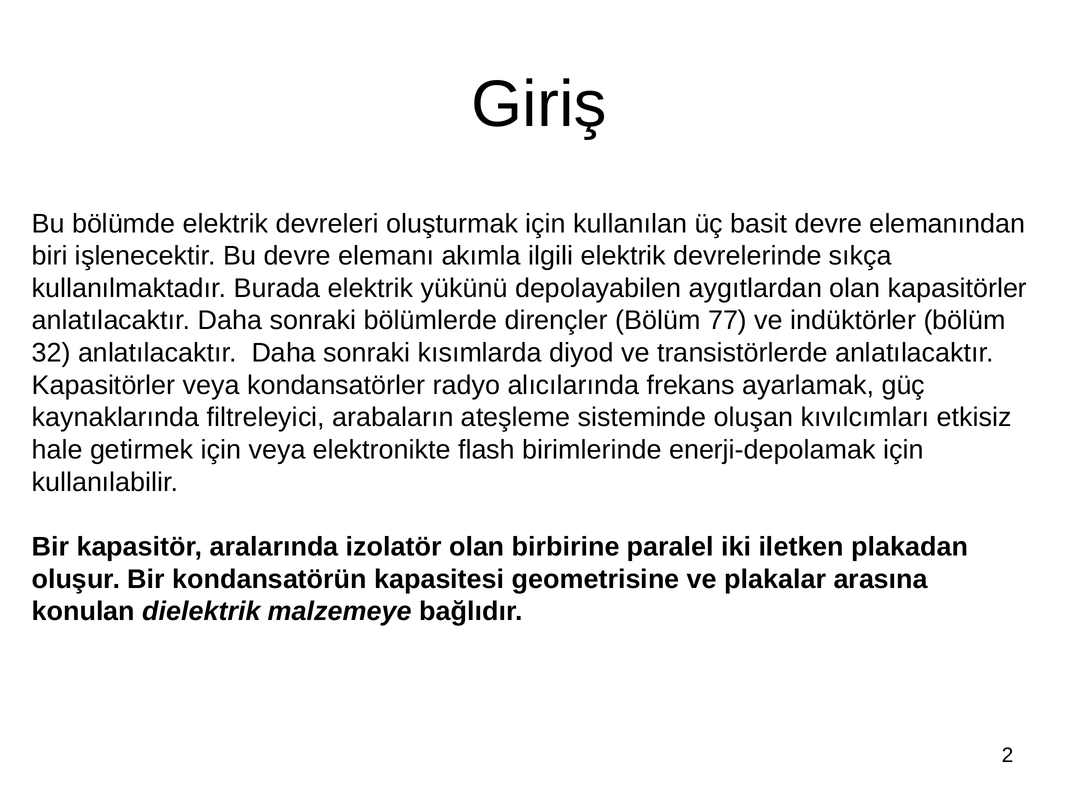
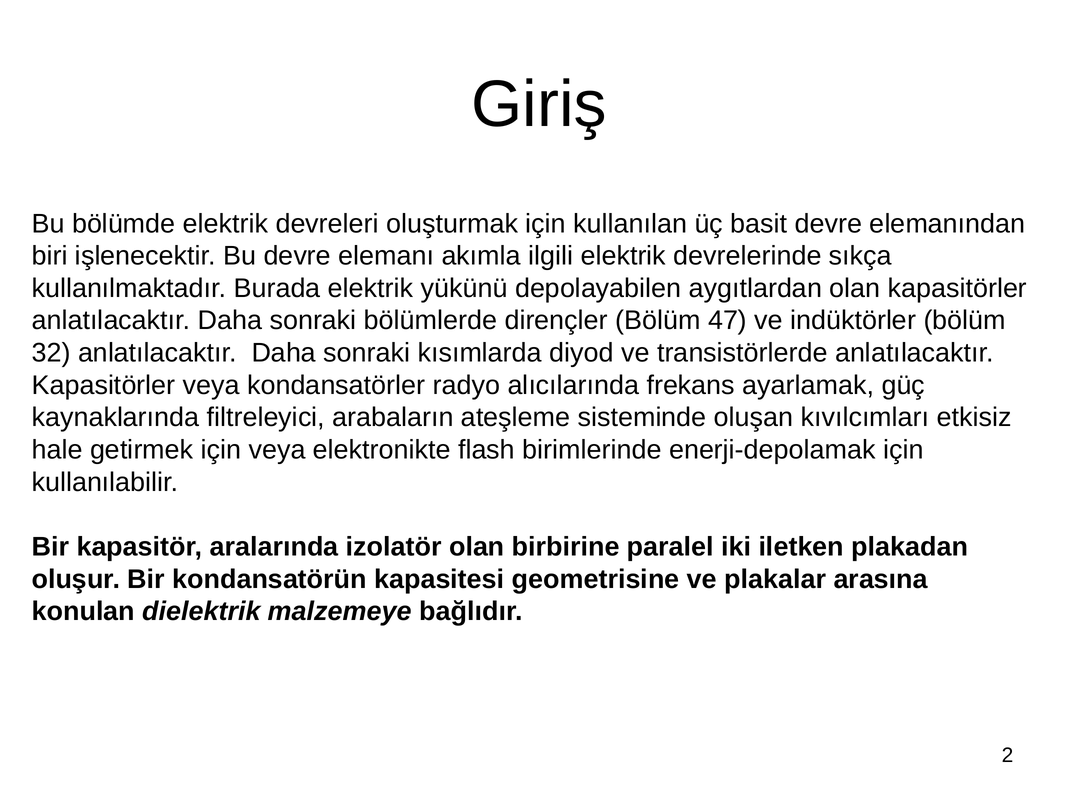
77: 77 -> 47
